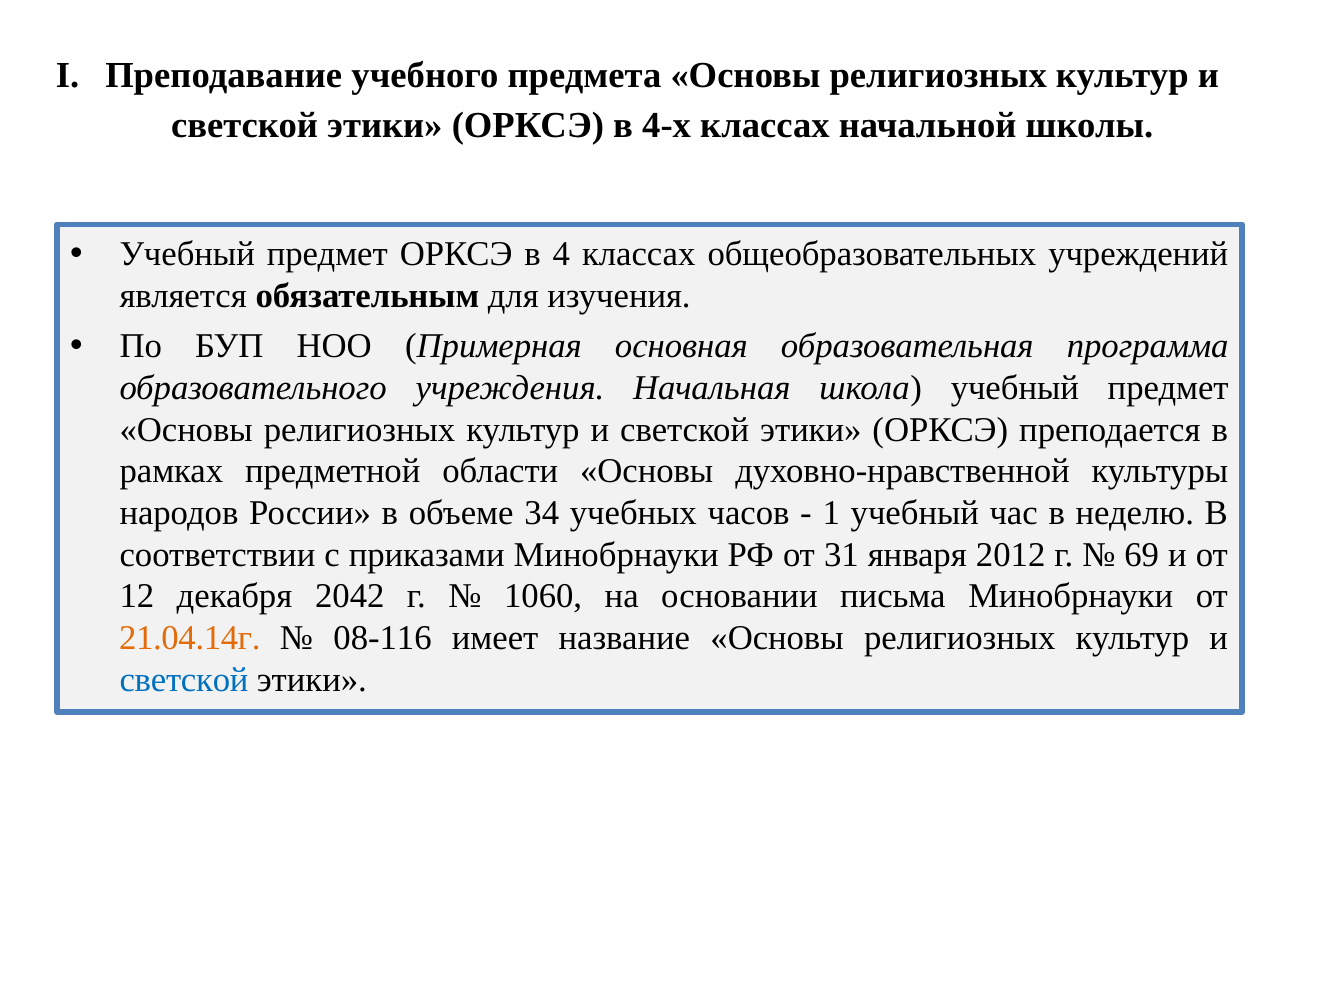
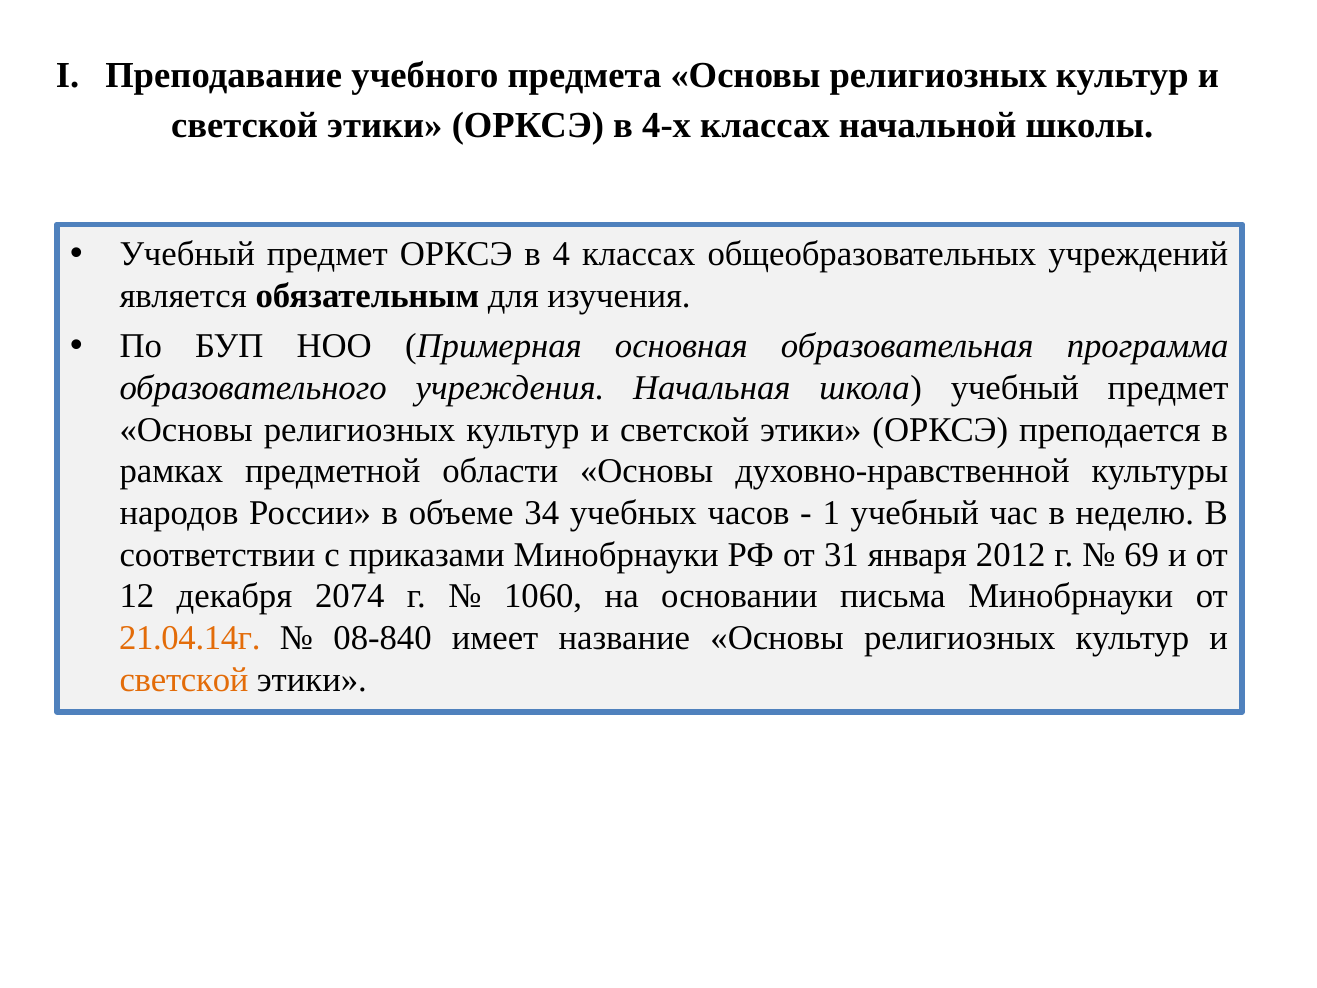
2042: 2042 -> 2074
08-116: 08-116 -> 08-840
светской at (184, 680) colour: blue -> orange
